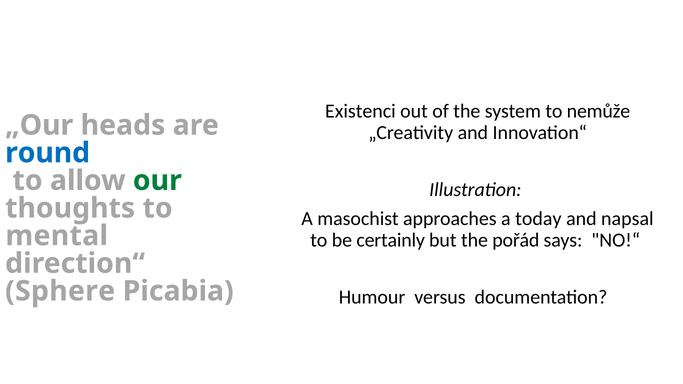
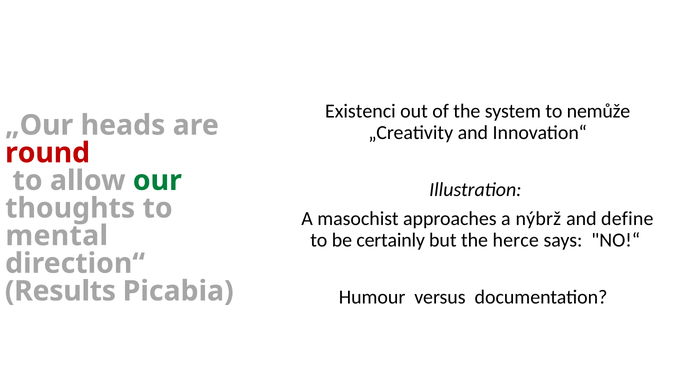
round colour: blue -> red
today: today -> nýbrž
napsal: napsal -> define
pořád: pořád -> herce
Sphere: Sphere -> Results
